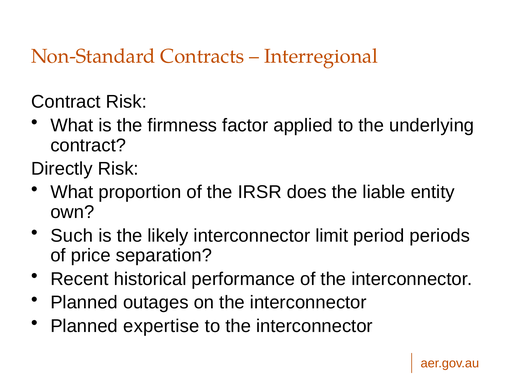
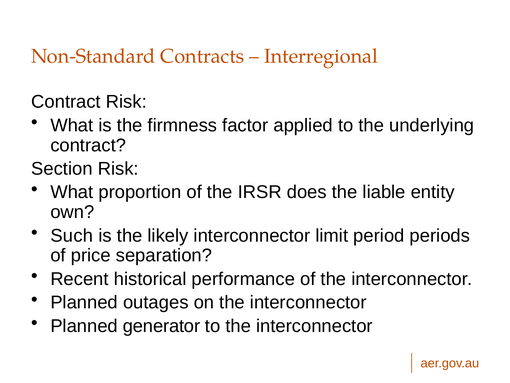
Directly: Directly -> Section
expertise: expertise -> generator
